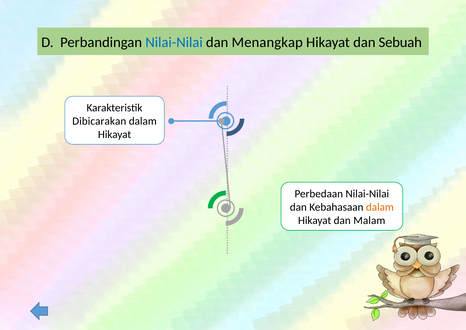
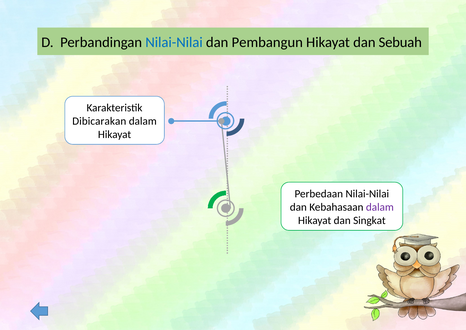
Menangkap: Menangkap -> Pembangun
dalam at (380, 207) colour: orange -> purple
Malam: Malam -> Singkat
